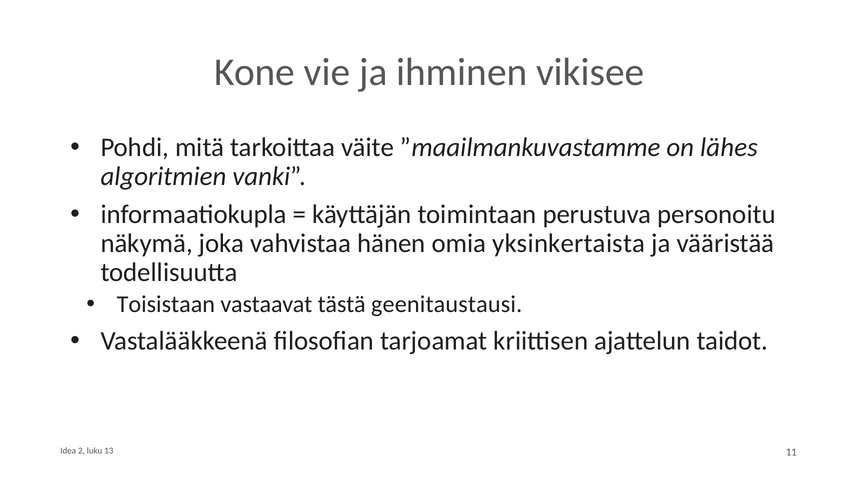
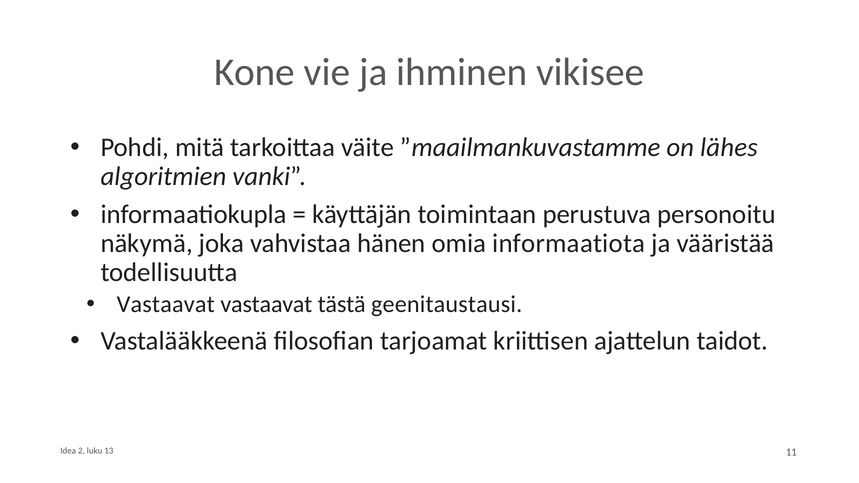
yksinkertaista: yksinkertaista -> informaatiota
Toisistaan at (166, 304): Toisistaan -> Vastaavat
